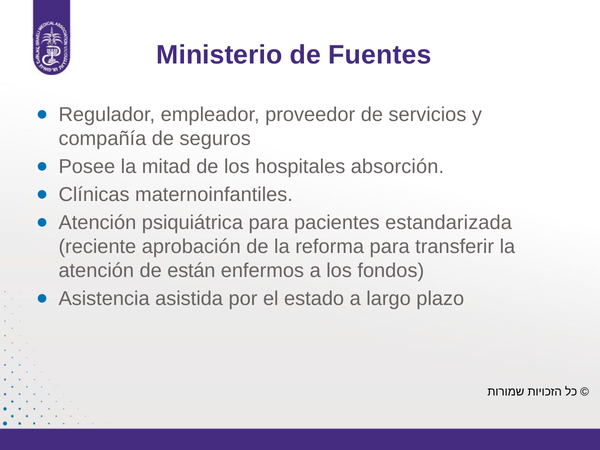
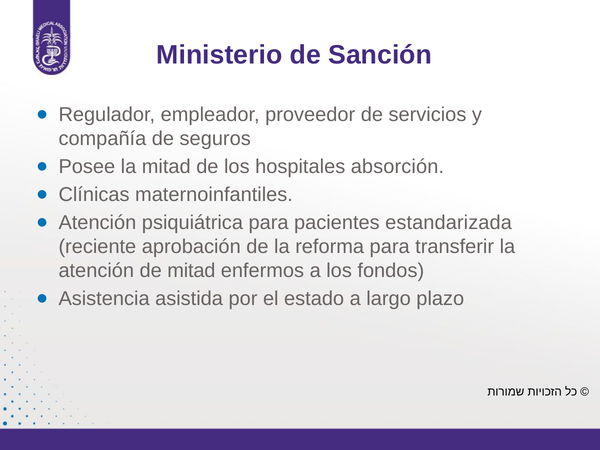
Fuentes: Fuentes -> Sanción
de están: están -> mitad
